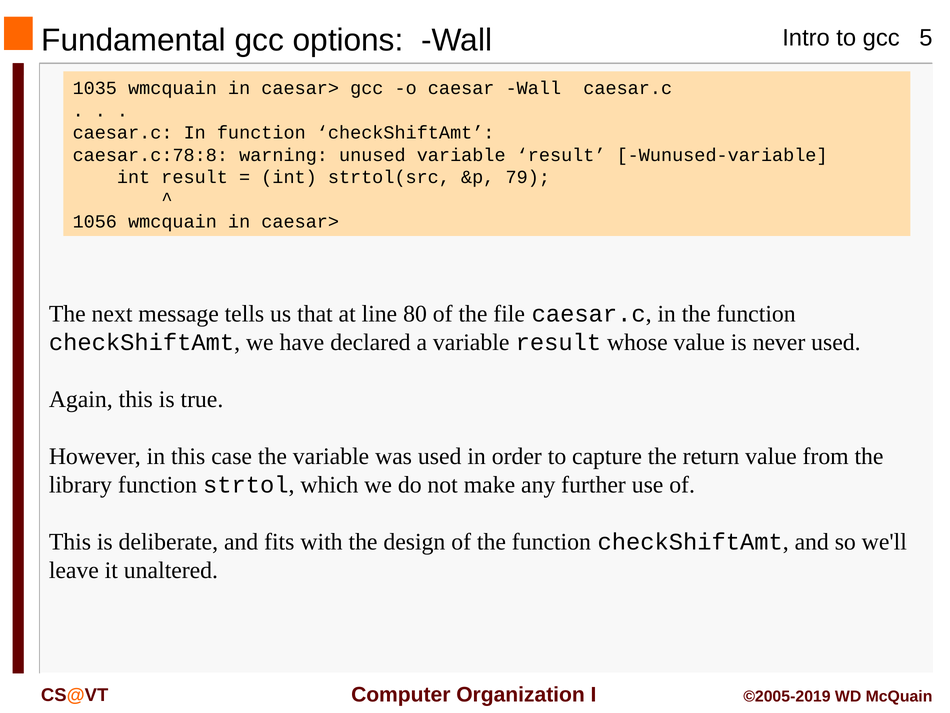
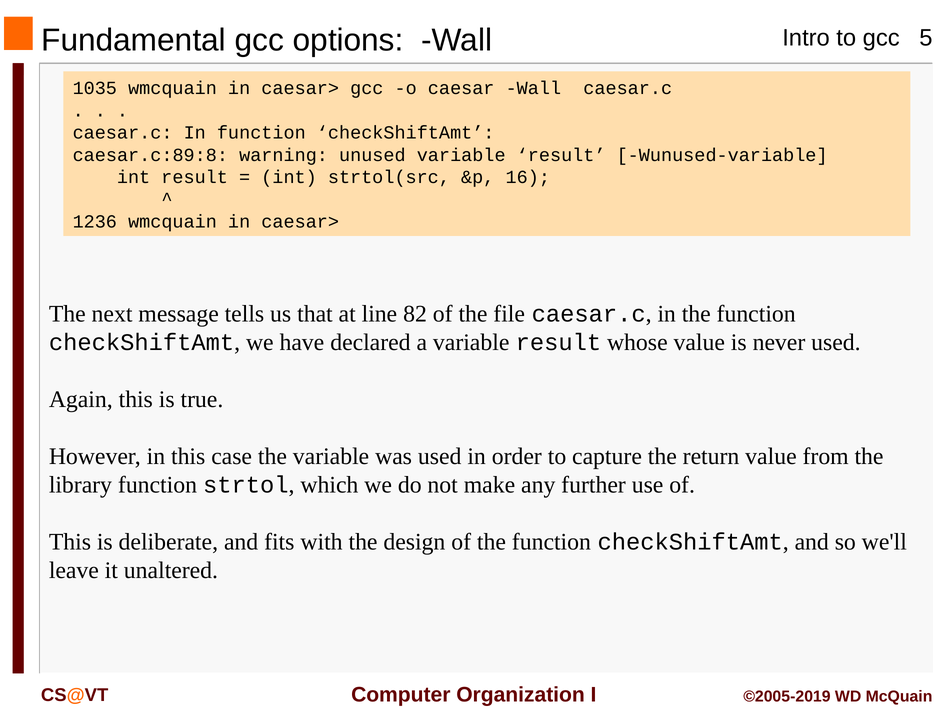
caesar.c:78:8: caesar.c:78:8 -> caesar.c:89:8
79: 79 -> 16
1056: 1056 -> 1236
80: 80 -> 82
